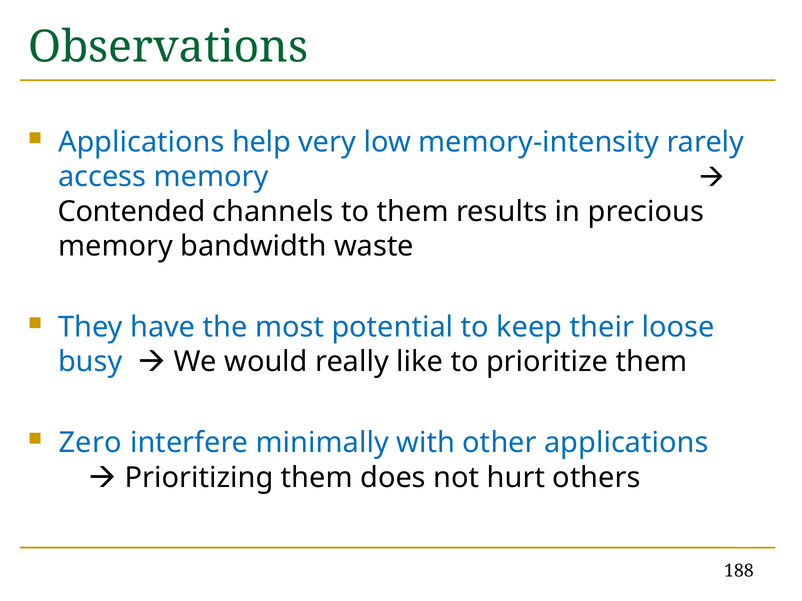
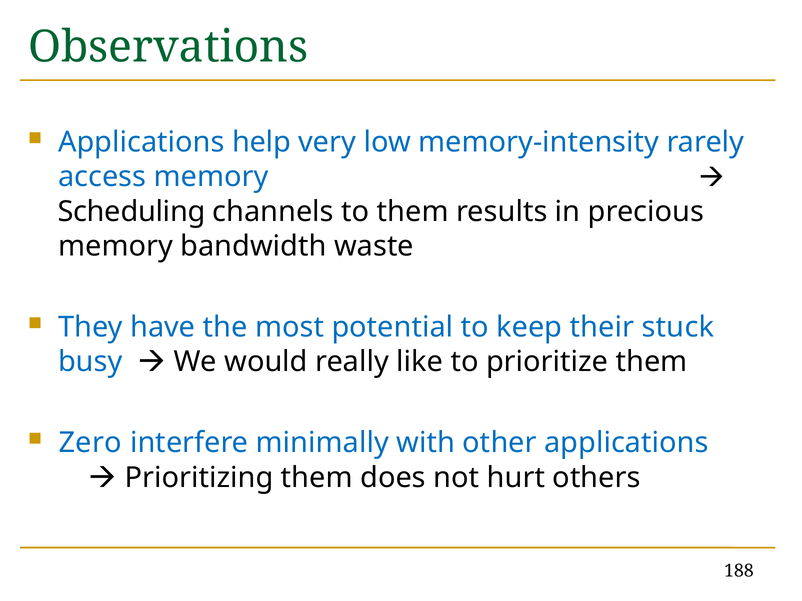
Contended: Contended -> Scheduling
loose: loose -> stuck
